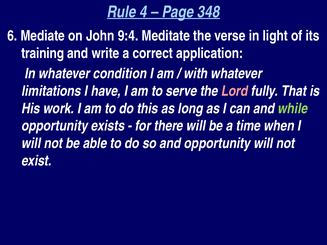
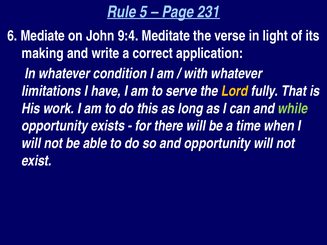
4: 4 -> 5
348: 348 -> 231
training: training -> making
Lord colour: pink -> yellow
